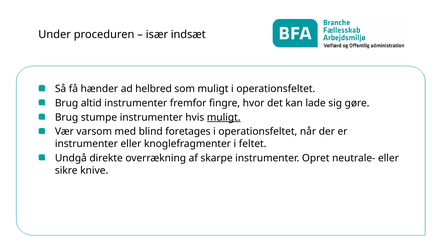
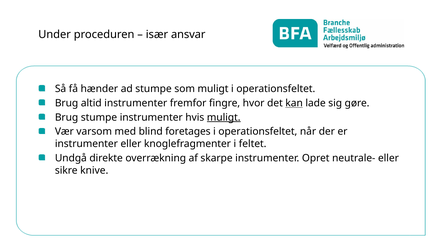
indsæt: indsæt -> ansvar
ad helbred: helbred -> stumpe
kan underline: none -> present
